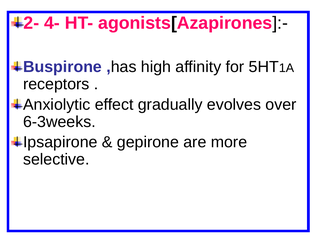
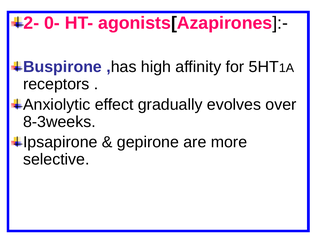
4-: 4- -> 0-
6-3weeks: 6-3weeks -> 8-3weeks
